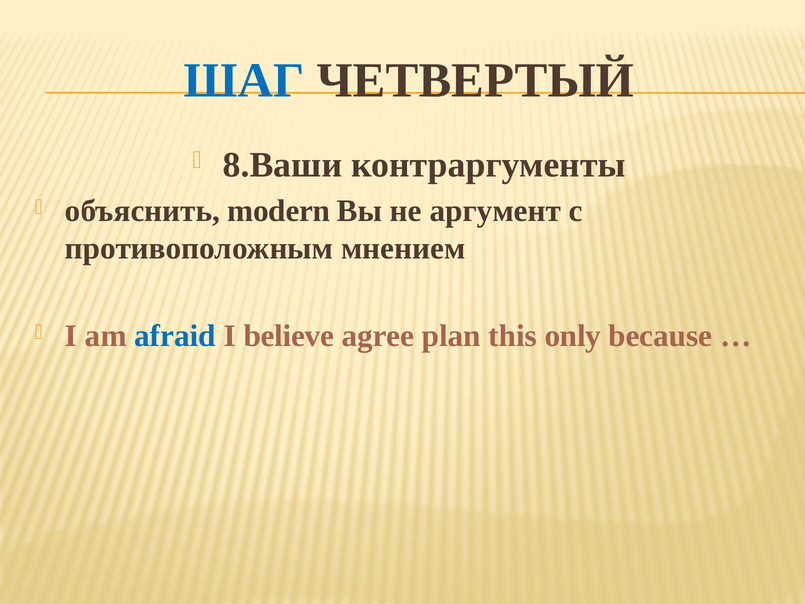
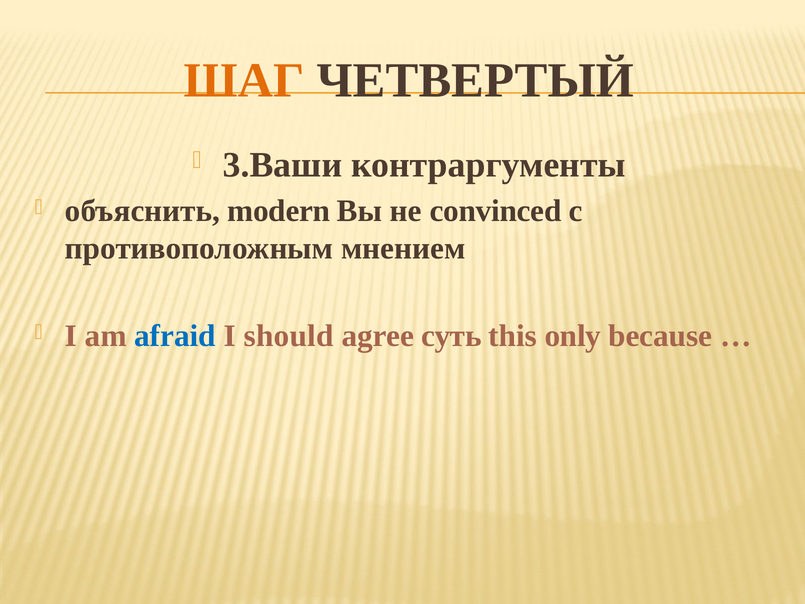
ШАГ colour: blue -> orange
8.Ваши: 8.Ваши -> 3.Ваши
аргумент: аргумент -> convinced
believe: believe -> should
plan: plan -> суть
